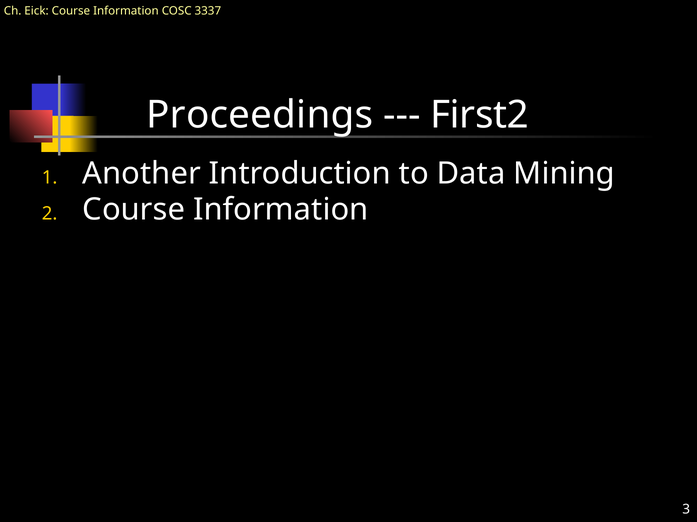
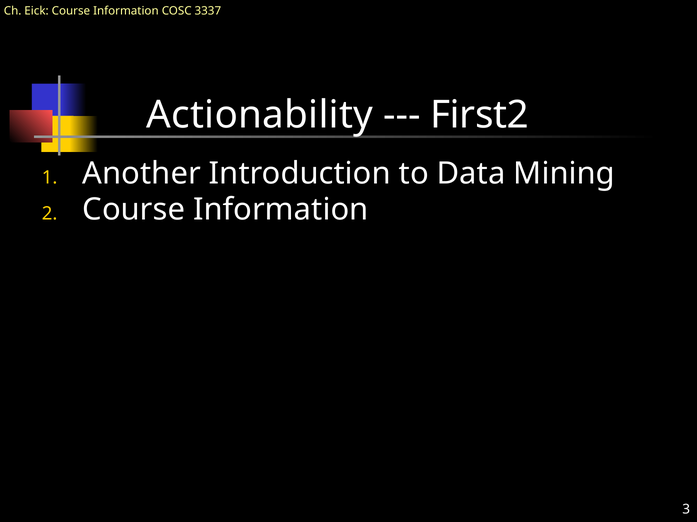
Proceedings: Proceedings -> Actionability
